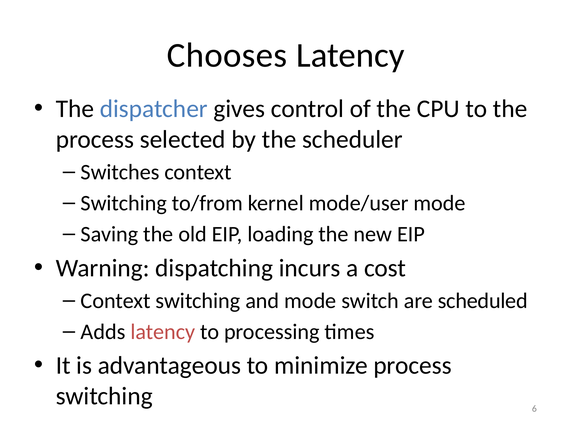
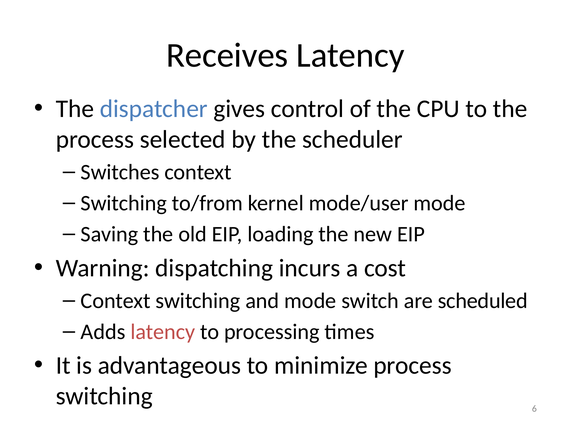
Chooses: Chooses -> Receives
